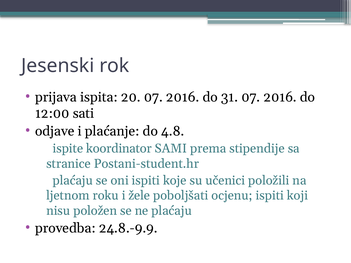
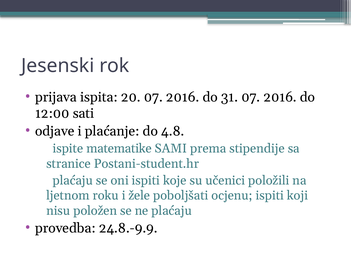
koordinator: koordinator -> matematike
